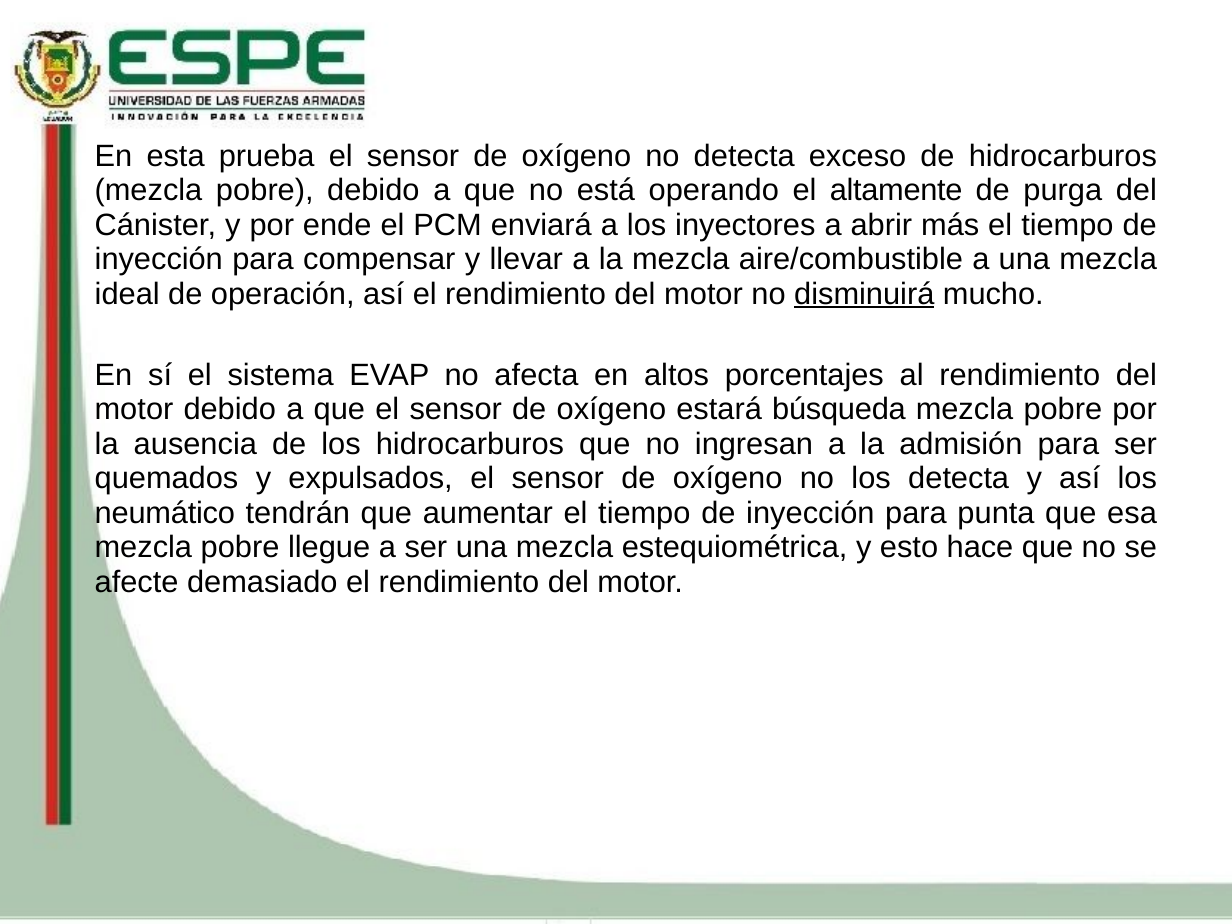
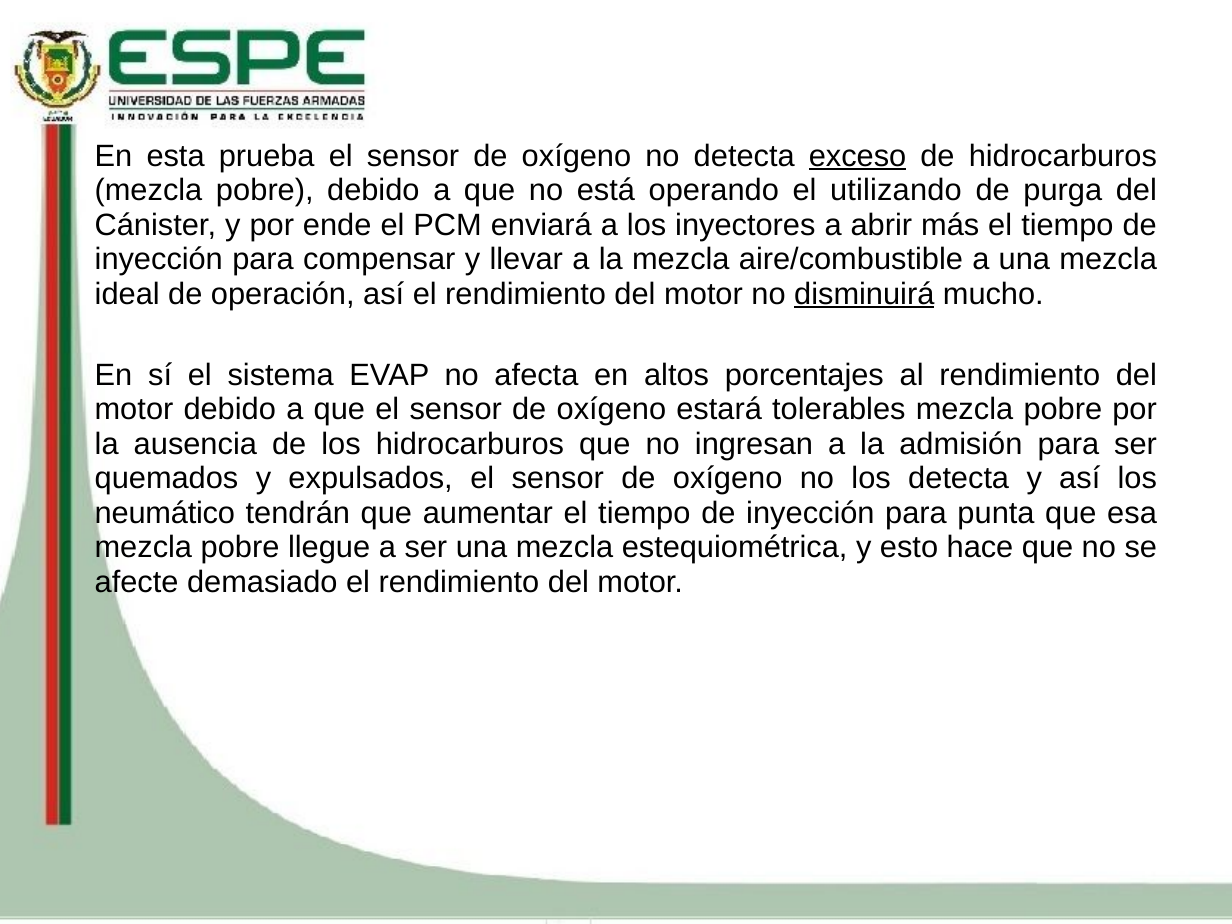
exceso underline: none -> present
altamente: altamente -> utilizando
búsqueda: búsqueda -> tolerables
